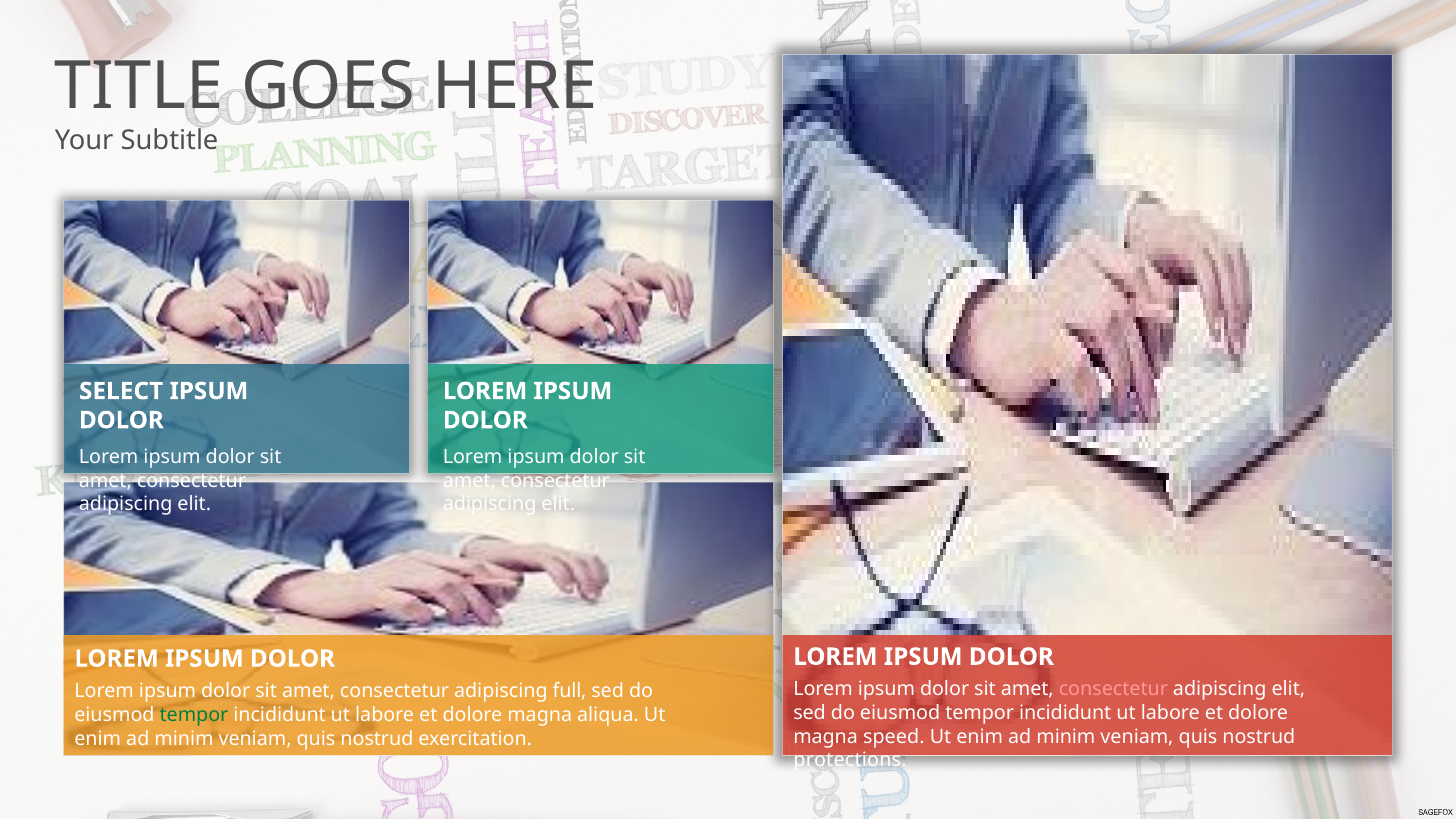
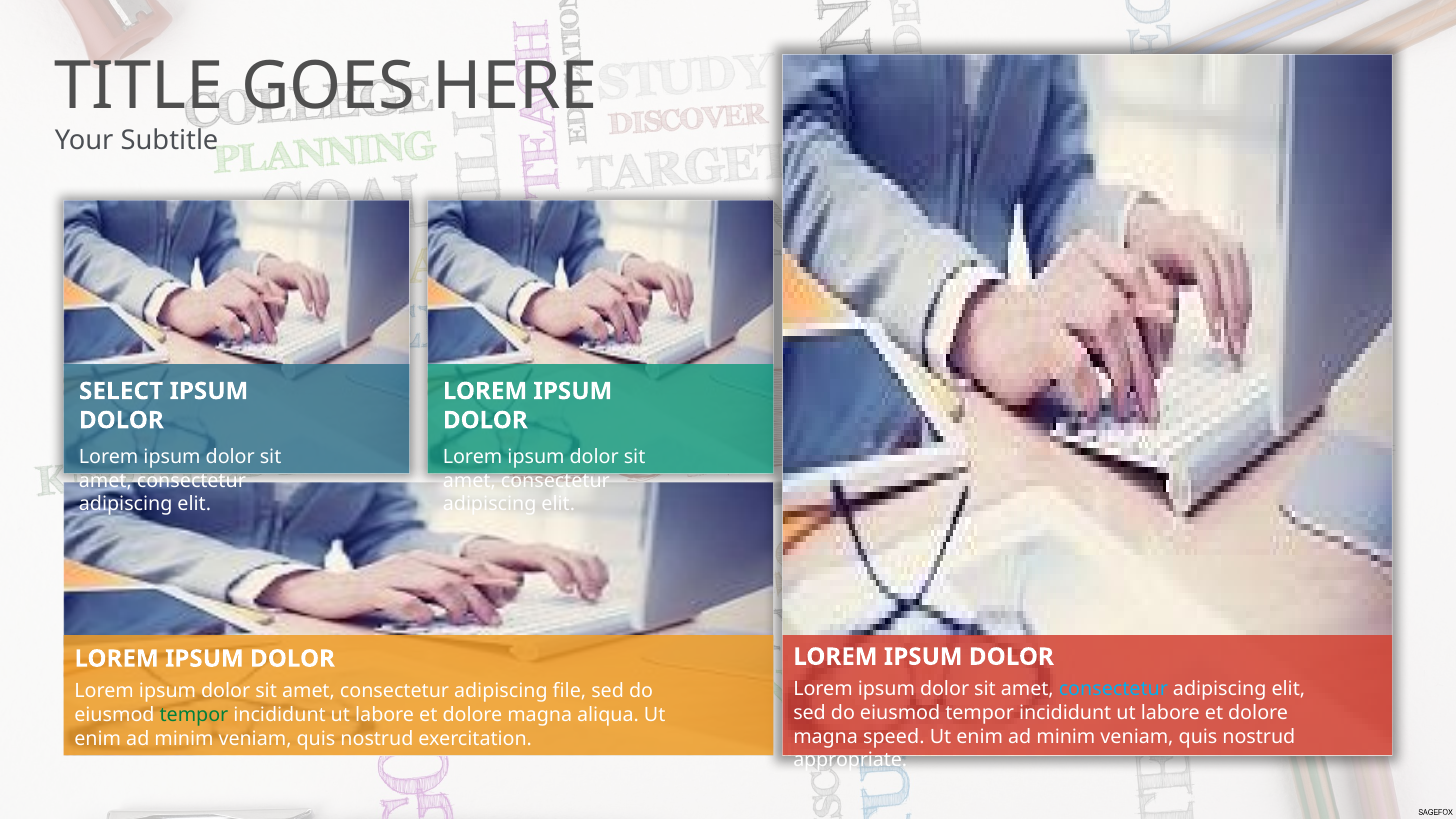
consectetur at (1113, 689) colour: pink -> light blue
full: full -> file
protections: protections -> appropriate
